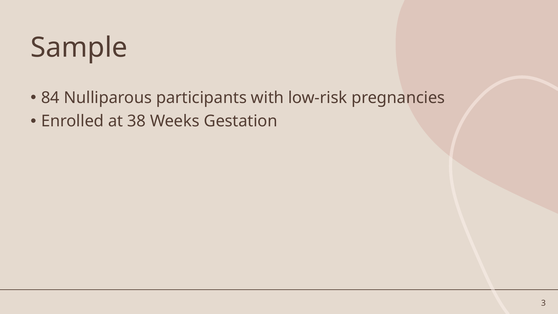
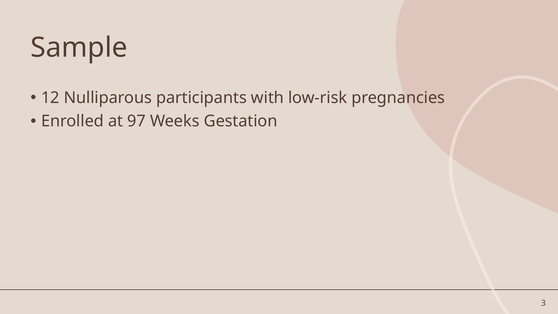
84: 84 -> 12
38: 38 -> 97
